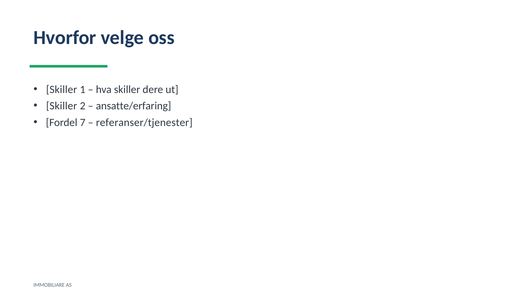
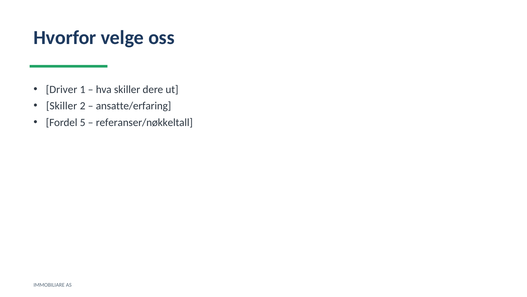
Skiller at (62, 89): Skiller -> Driver
7: 7 -> 5
referanser/tjenester: referanser/tjenester -> referanser/nøkkeltall
